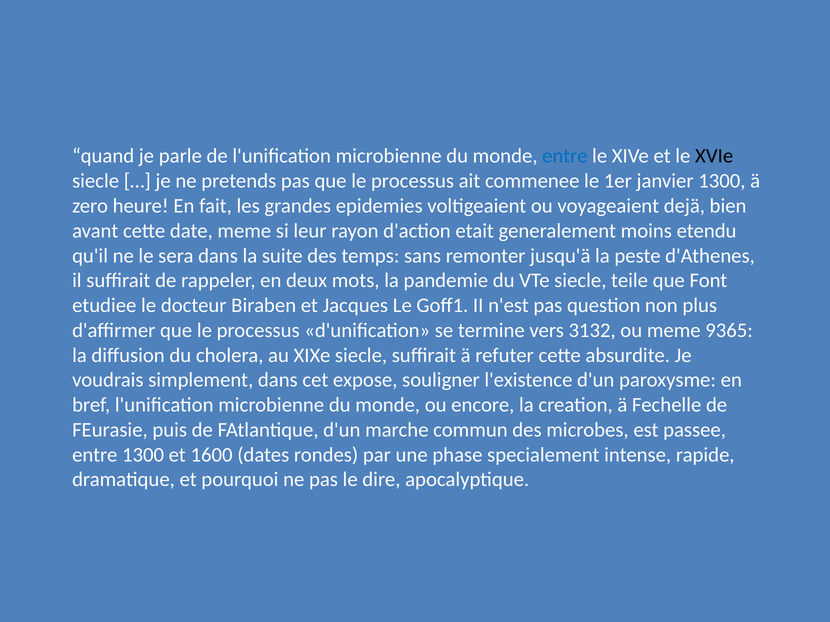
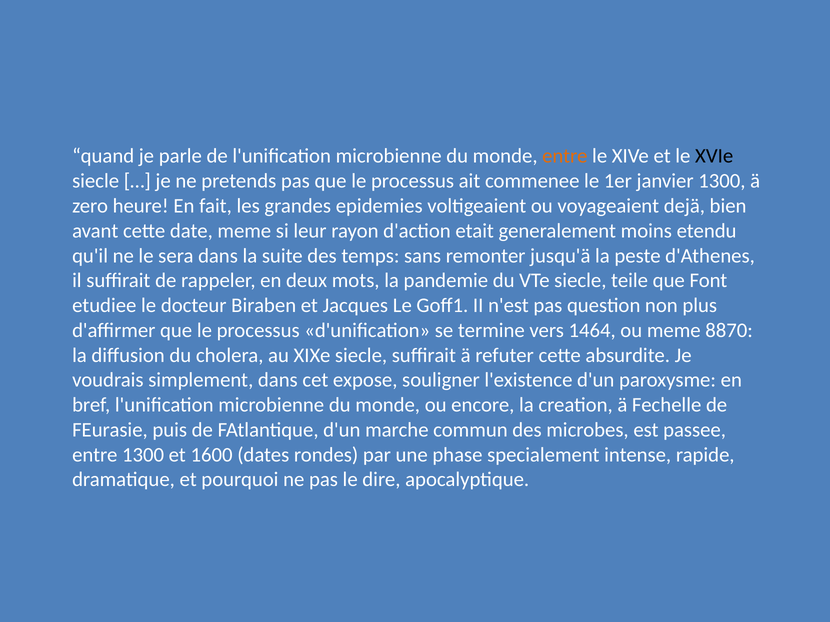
entre at (565, 156) colour: blue -> orange
3132: 3132 -> 1464
9365: 9365 -> 8870
